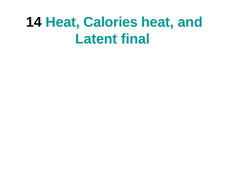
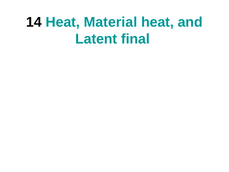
Calories: Calories -> Material
